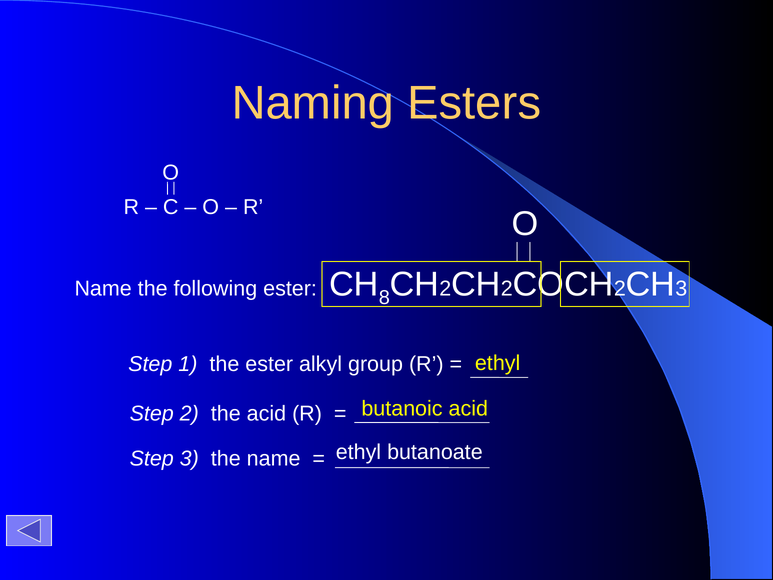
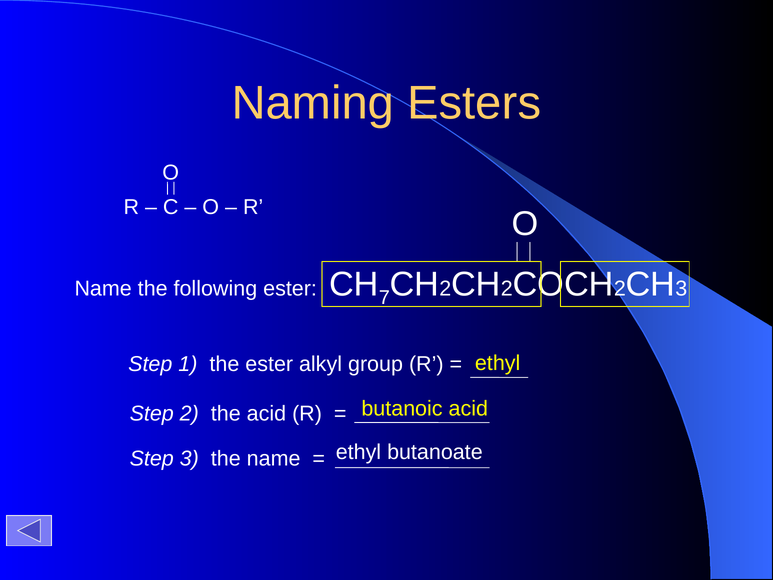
8: 8 -> 7
